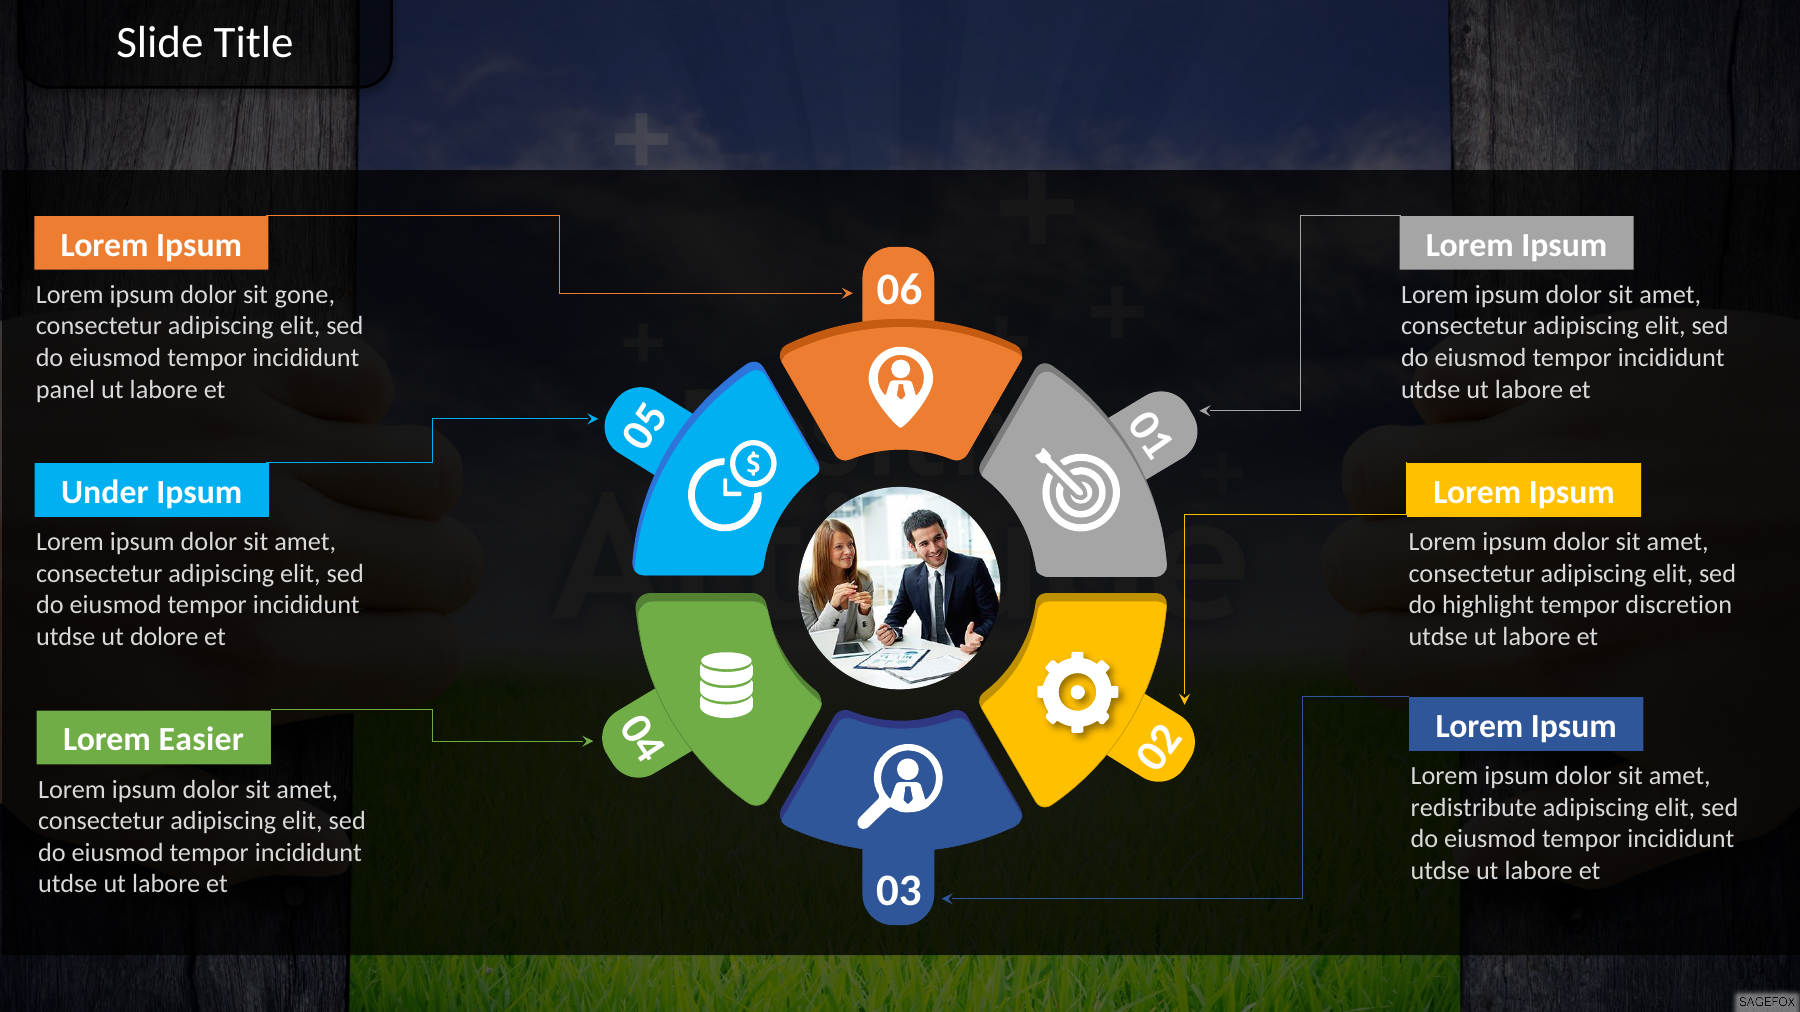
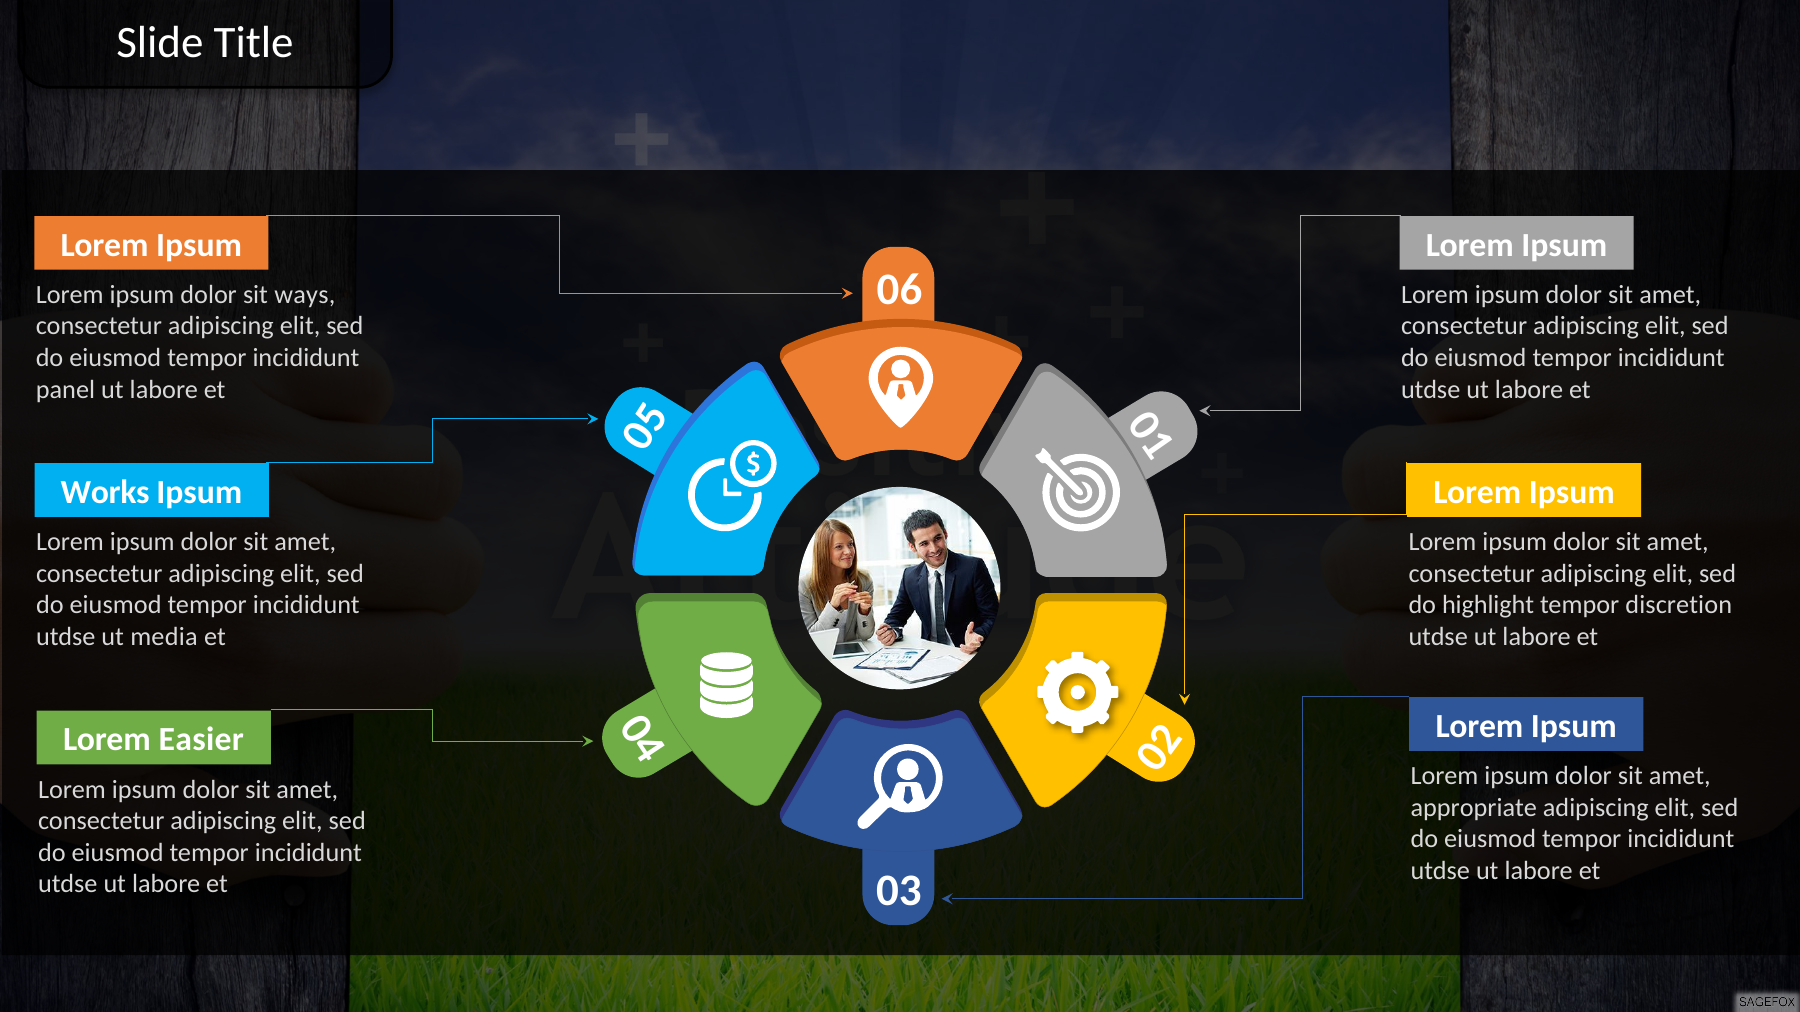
gone: gone -> ways
Under: Under -> Works
dolore: dolore -> media
redistribute: redistribute -> appropriate
